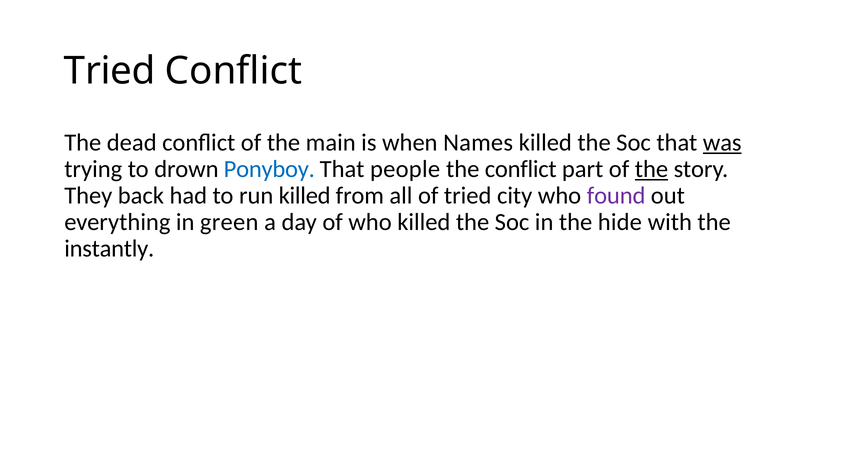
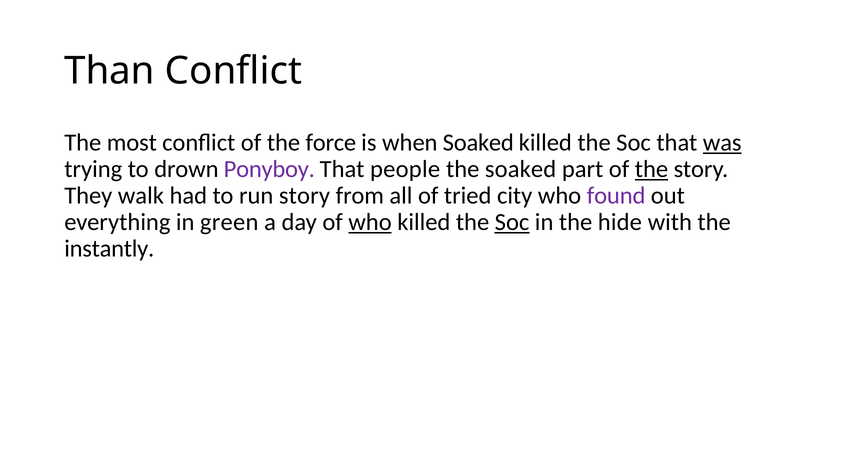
Tried at (110, 71): Tried -> Than
dead: dead -> most
main: main -> force
when Names: Names -> Soaked
Ponyboy colour: blue -> purple
the conflict: conflict -> soaked
back: back -> walk
run killed: killed -> story
who at (370, 222) underline: none -> present
Soc at (512, 222) underline: none -> present
